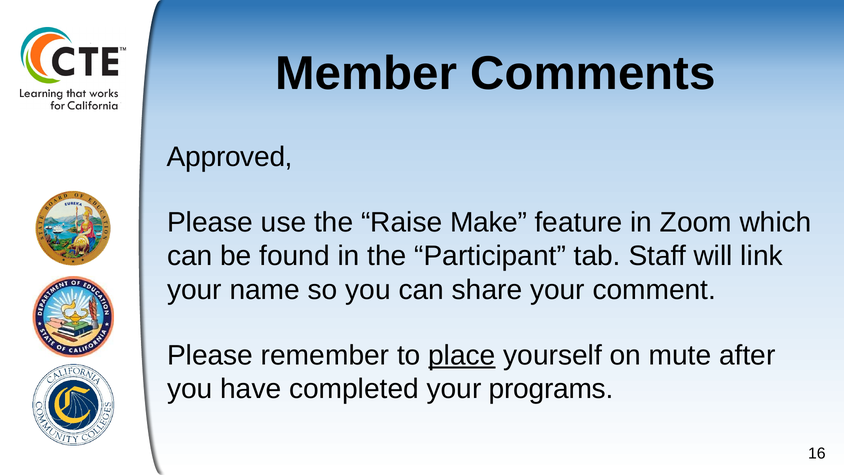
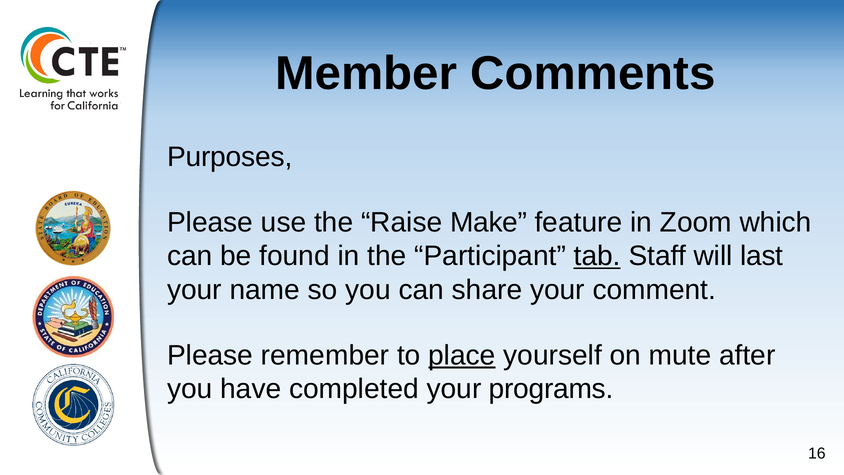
Approved: Approved -> Purposes
tab underline: none -> present
link: link -> last
